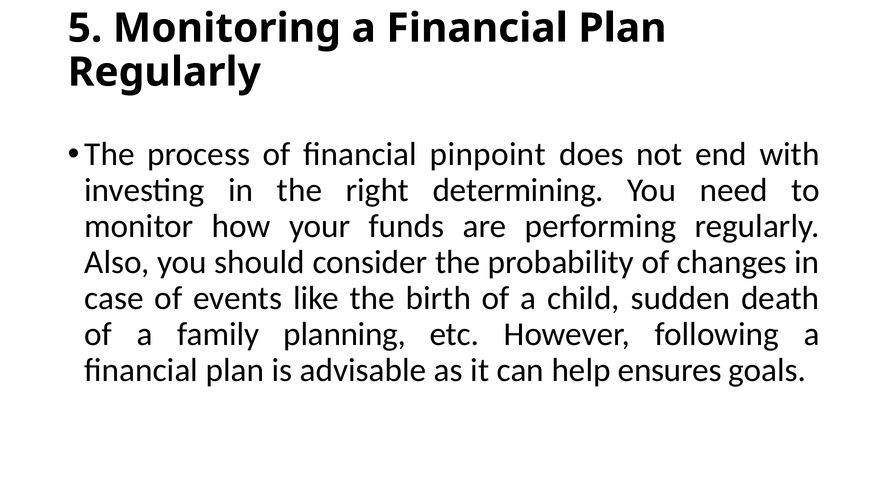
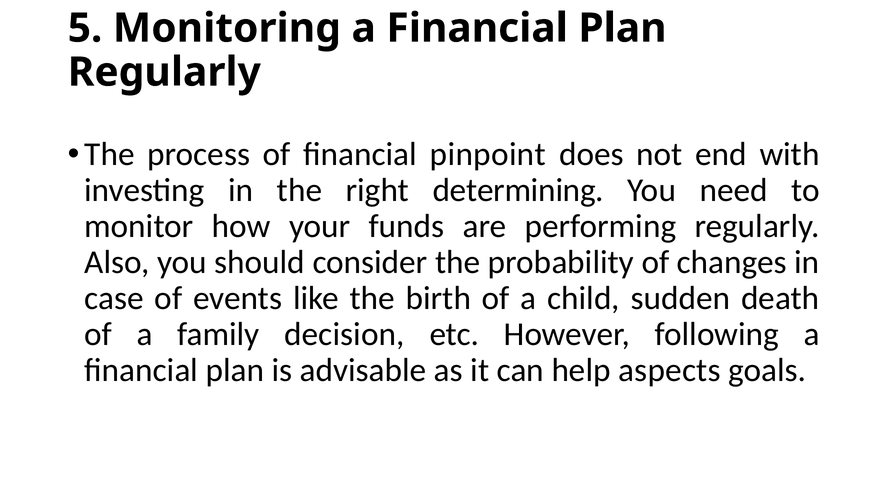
planning: planning -> decision
ensures: ensures -> aspects
